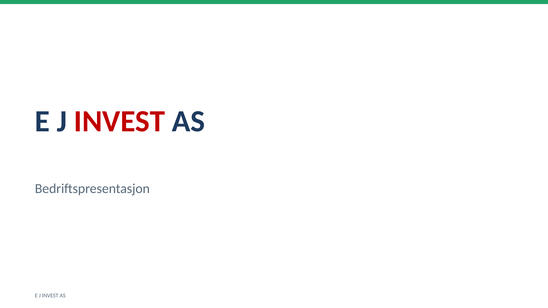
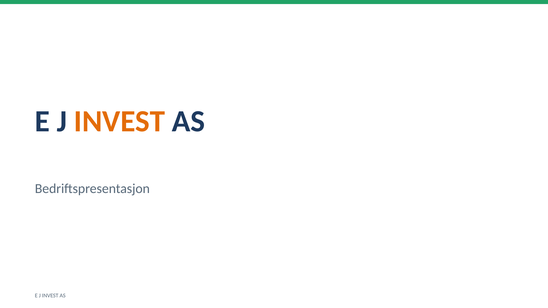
INVEST at (119, 122) colour: red -> orange
